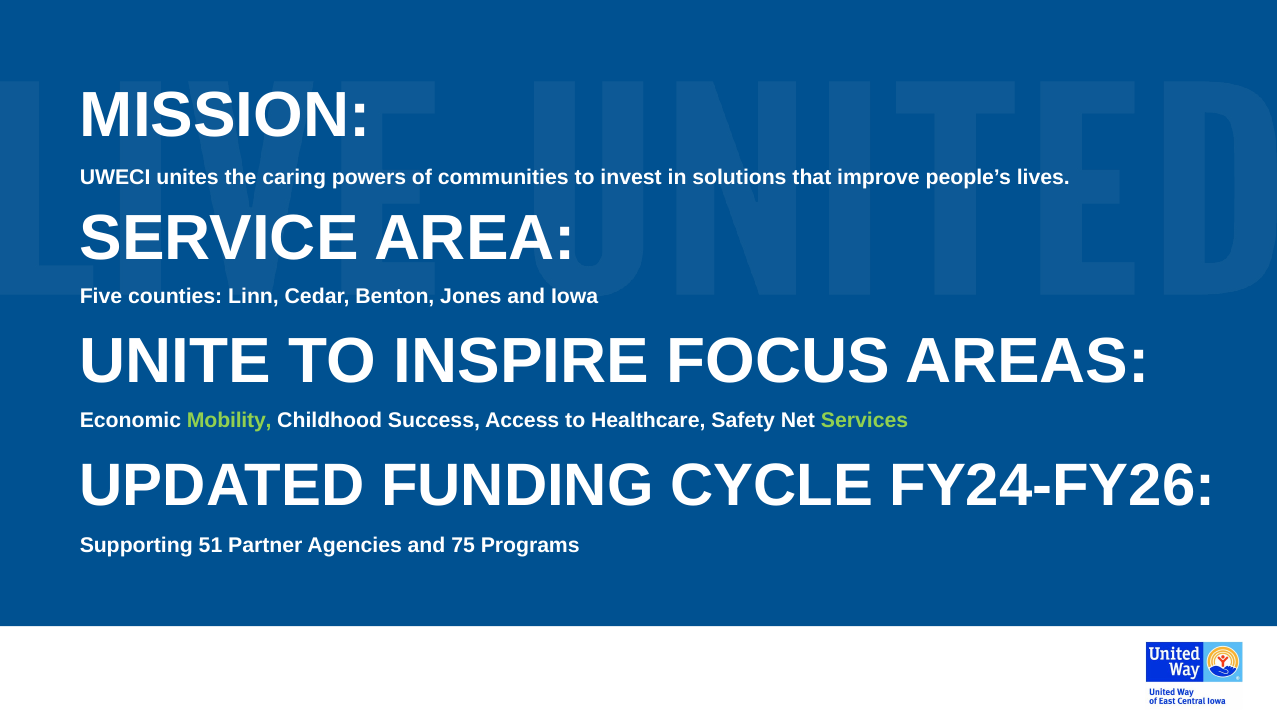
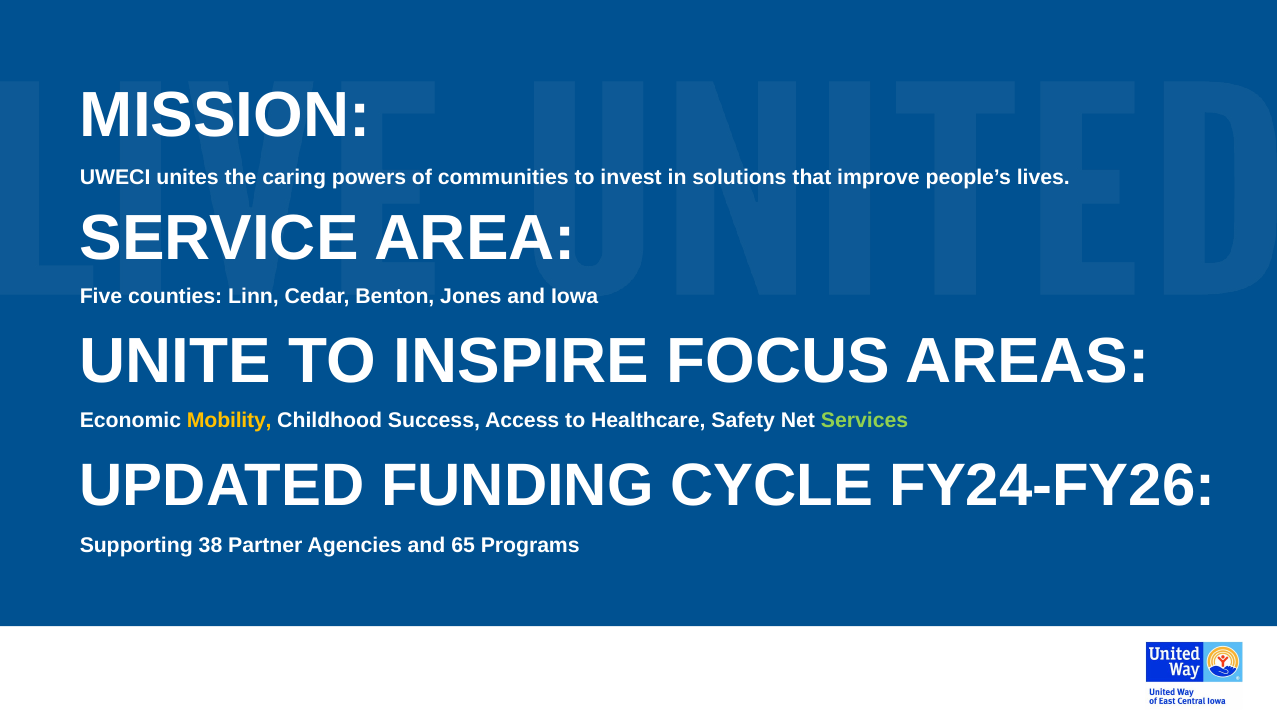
Mobility colour: light green -> yellow
51: 51 -> 38
75: 75 -> 65
